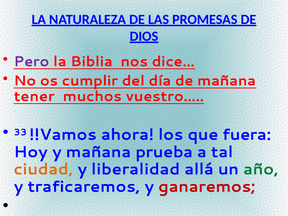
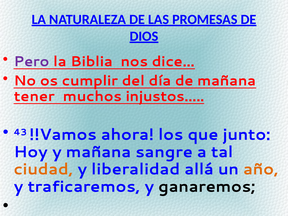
vuestro…: vuestro… -> injustos…
33: 33 -> 43
fuera: fuera -> junto
prueba: prueba -> sangre
año colour: green -> orange
ganaremos colour: red -> black
